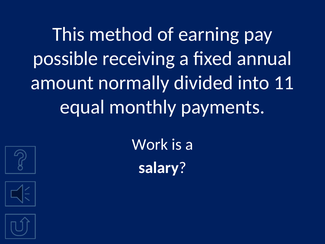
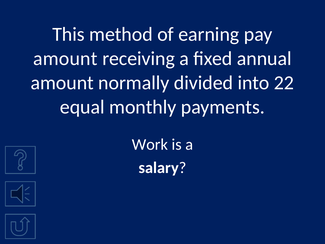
possible at (65, 58): possible -> amount
11: 11 -> 22
